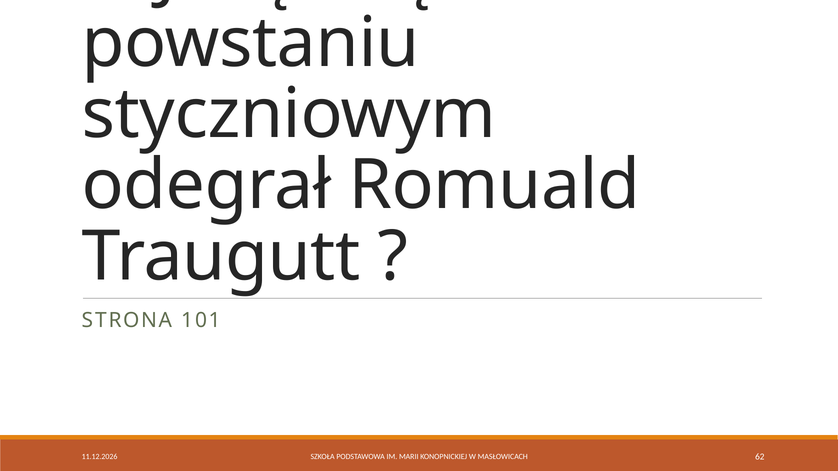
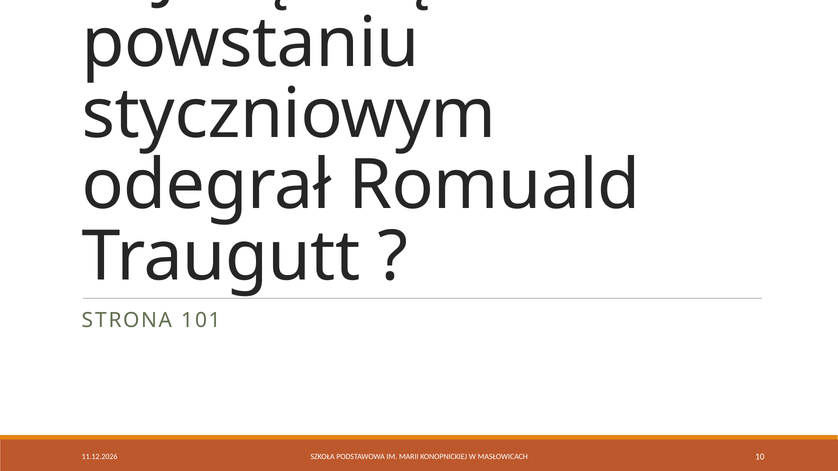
62: 62 -> 10
